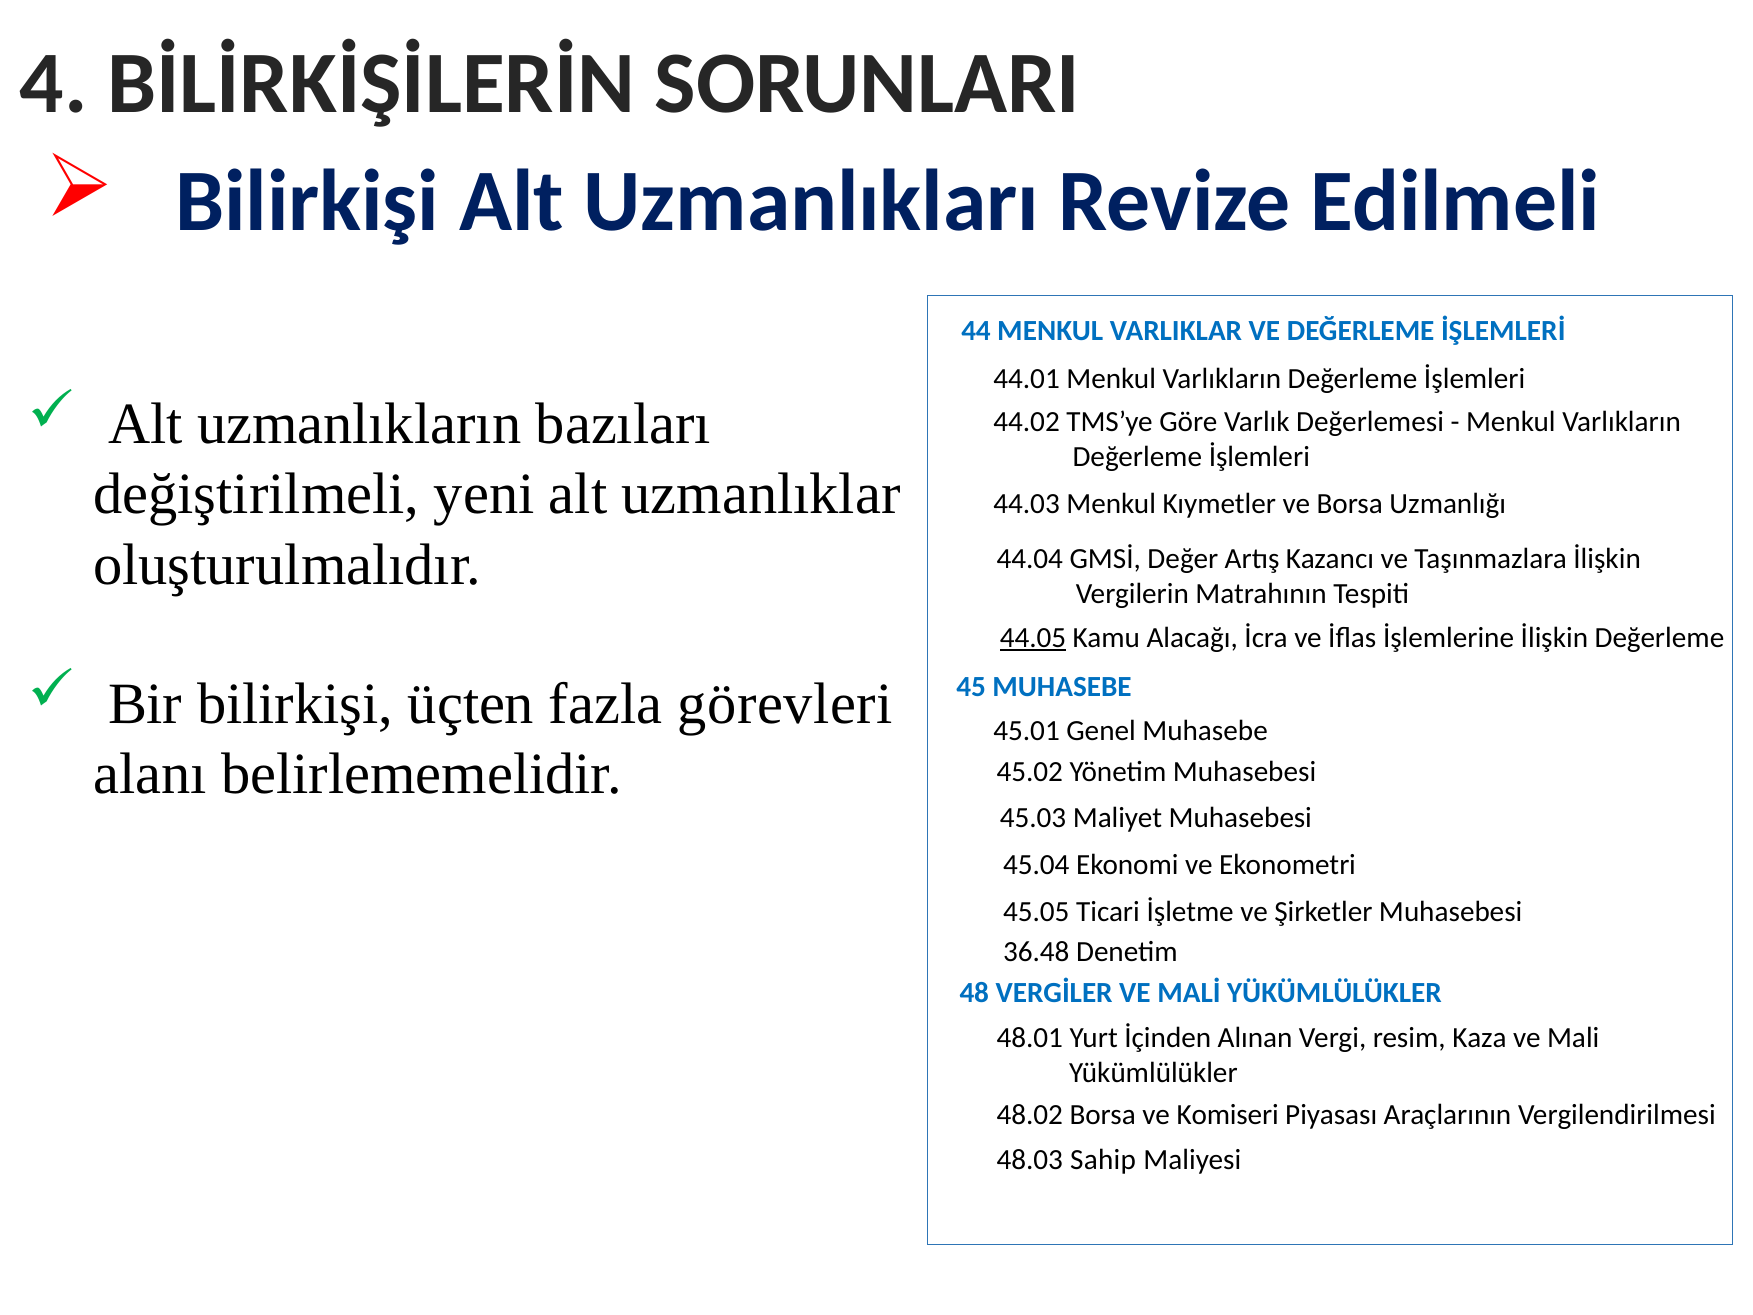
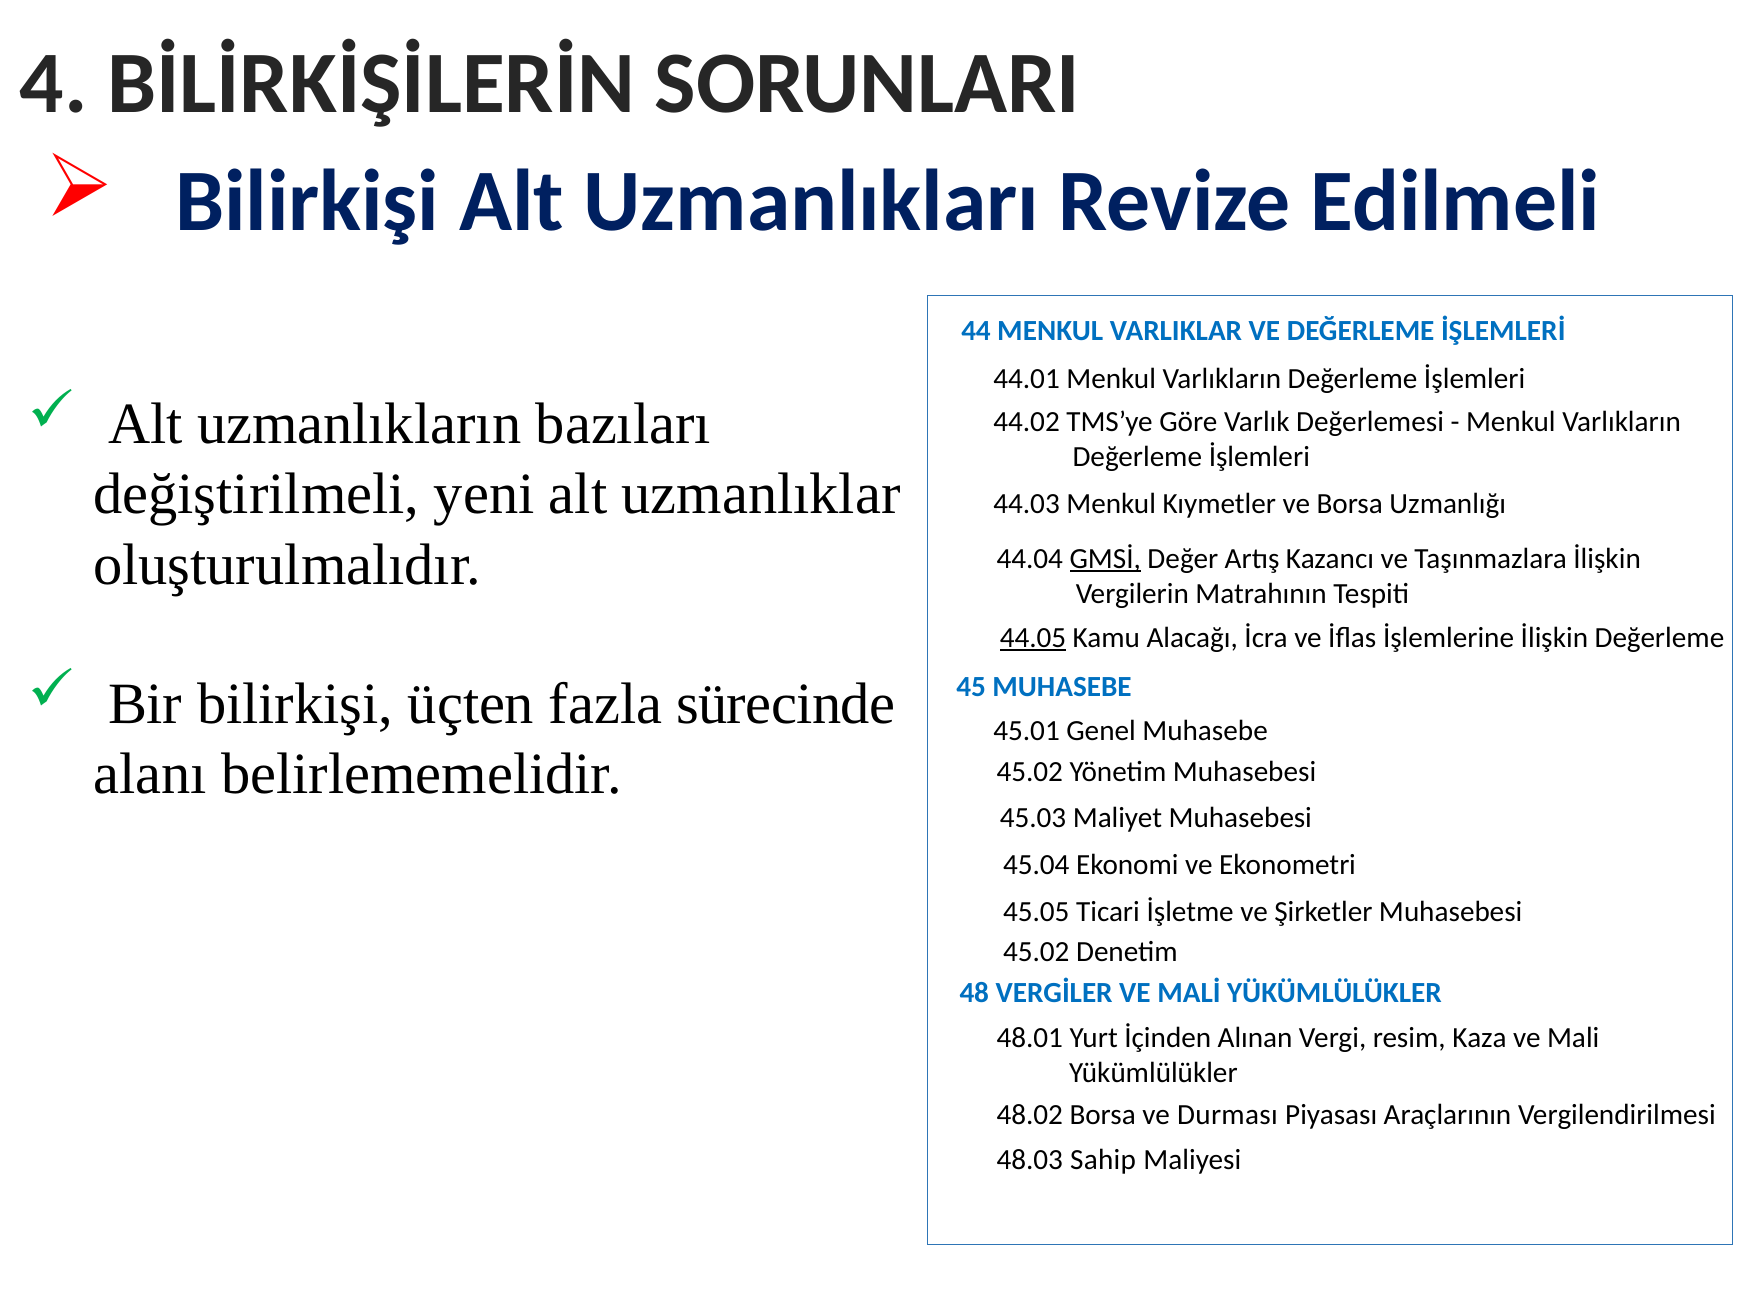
GMSİ underline: none -> present
görevleri: görevleri -> sürecinde
36.48 at (1036, 951): 36.48 -> 45.02
Komiseri: Komiseri -> Durması
